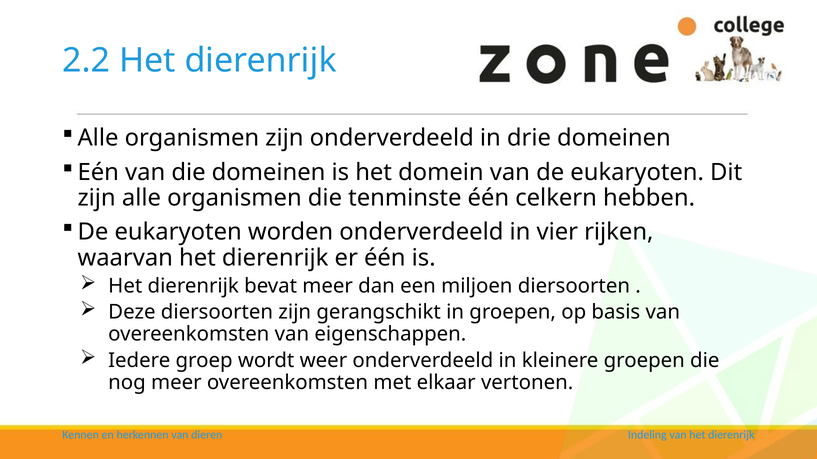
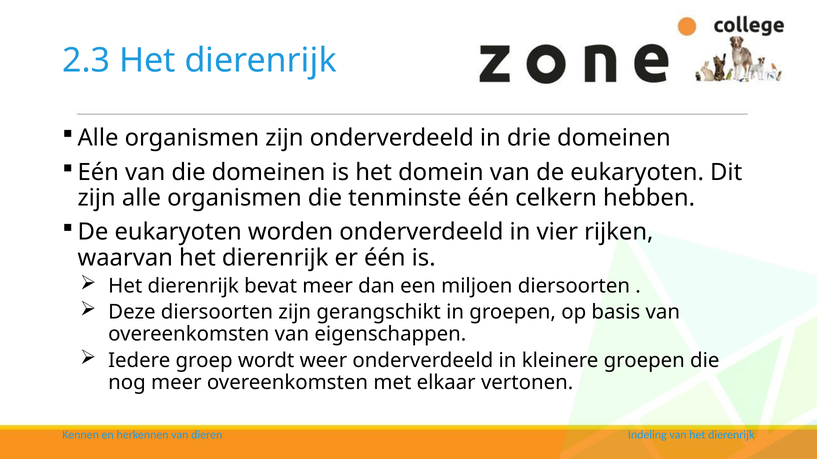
2.2: 2.2 -> 2.3
